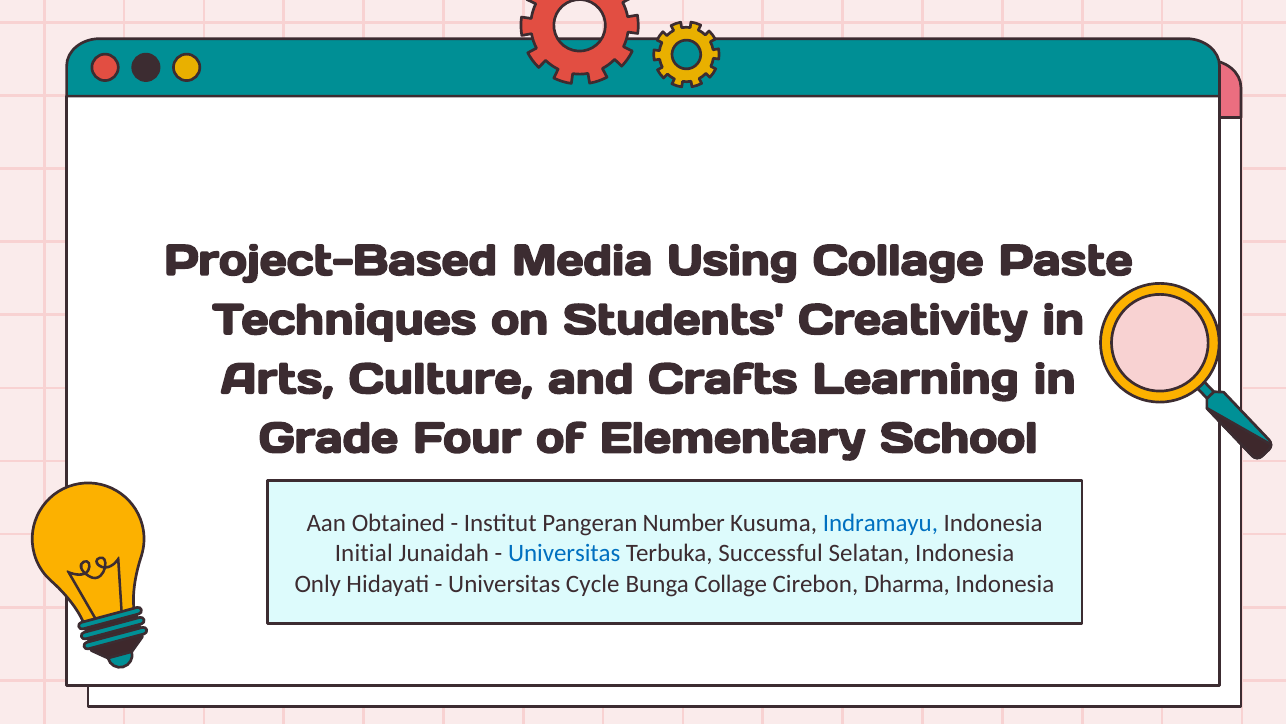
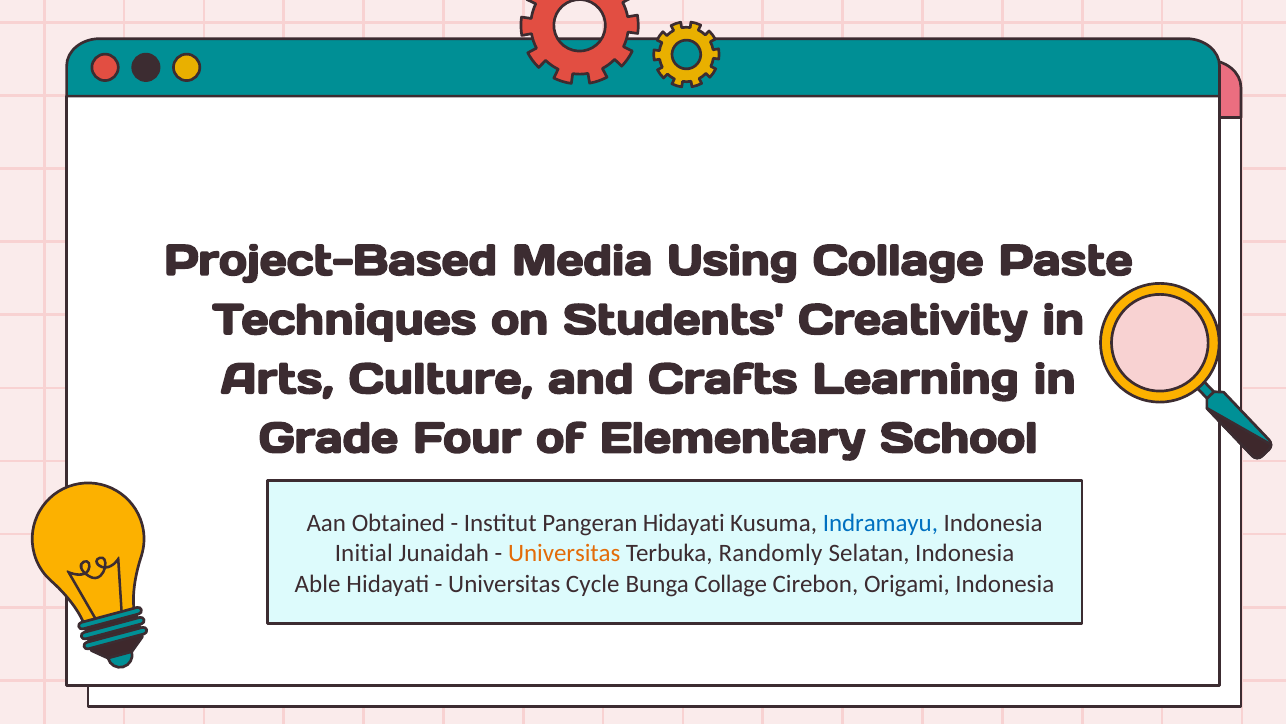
Pangeran Number: Number -> Hidayati
Universitas at (564, 553) colour: blue -> orange
Successful: Successful -> Randomly
Only: Only -> Able
Dharma: Dharma -> Origami
